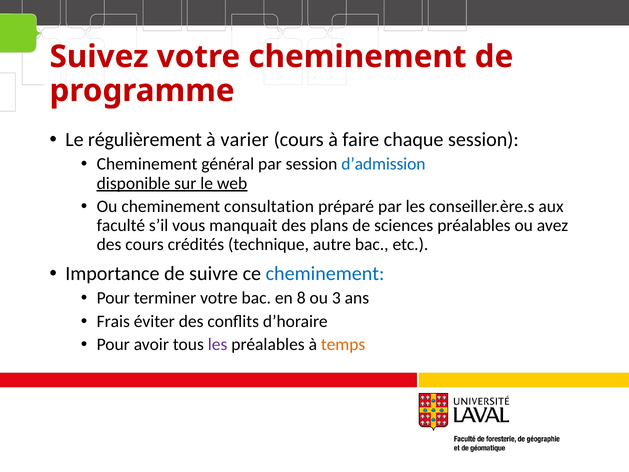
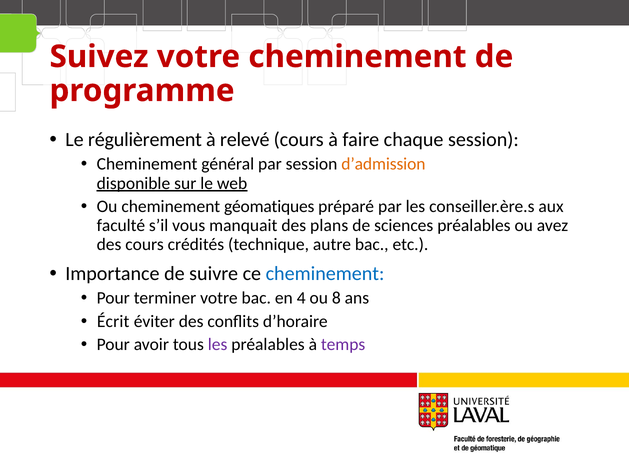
varier: varier -> relevé
d’admission colour: blue -> orange
consultation: consultation -> géomatiques
8: 8 -> 4
3: 3 -> 8
Frais: Frais -> Écrit
temps colour: orange -> purple
